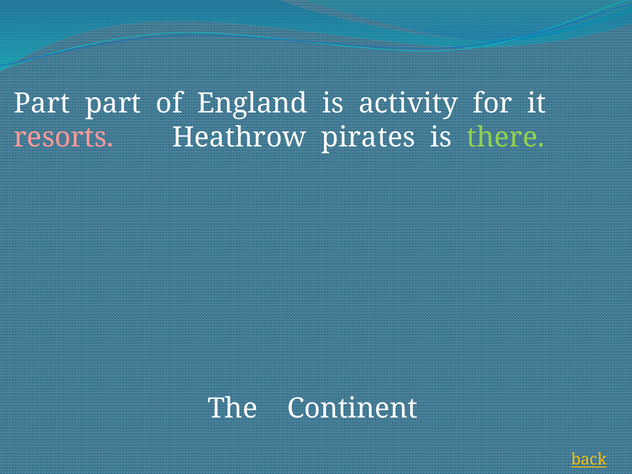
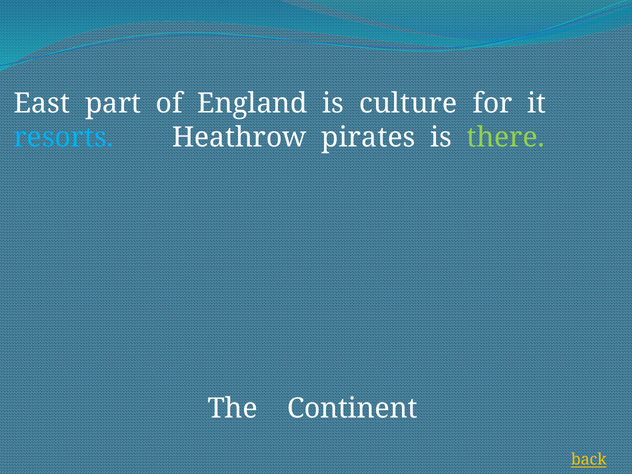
Part at (42, 104): Part -> East
activity: activity -> culture
resorts colour: pink -> light blue
